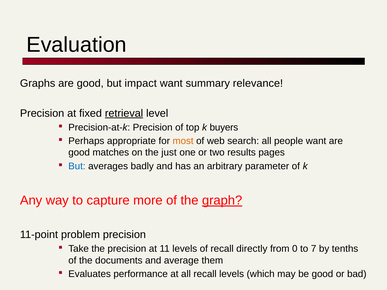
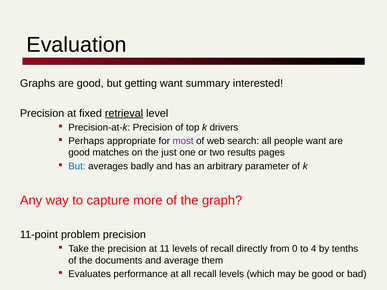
impact: impact -> getting
relevance: relevance -> interested
buyers: buyers -> drivers
most colour: orange -> purple
graph underline: present -> none
7: 7 -> 4
